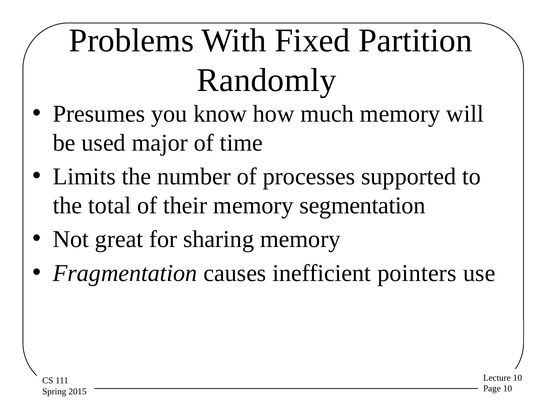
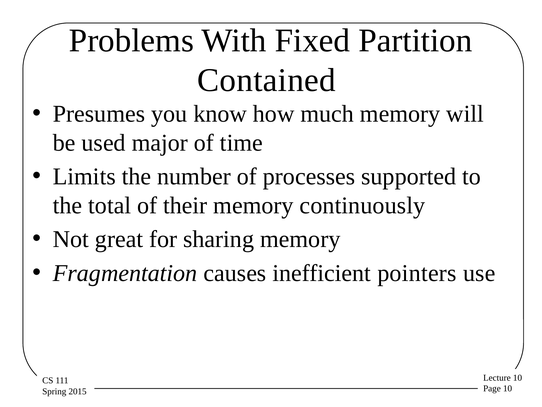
Randomly: Randomly -> Contained
segmentation: segmentation -> continuously
